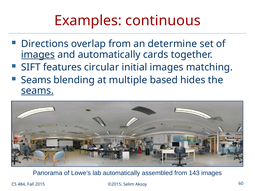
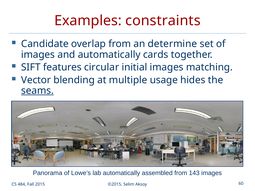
continuous: continuous -> constraints
Directions: Directions -> Candidate
images at (38, 55) underline: present -> none
Seams at (36, 80): Seams -> Vector
based: based -> usage
